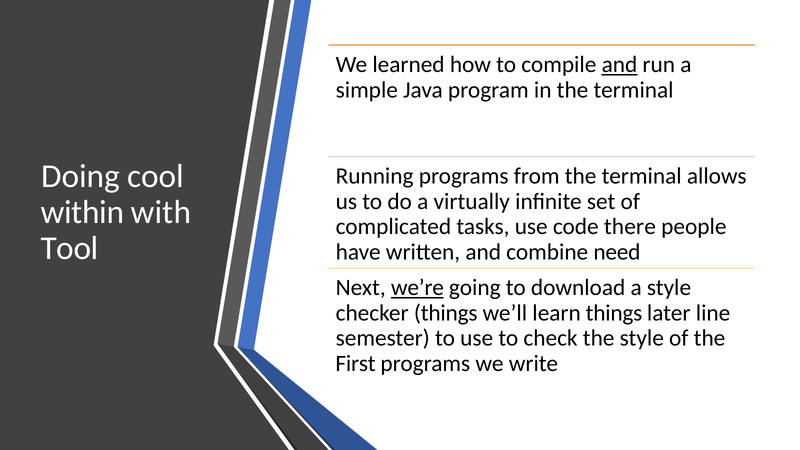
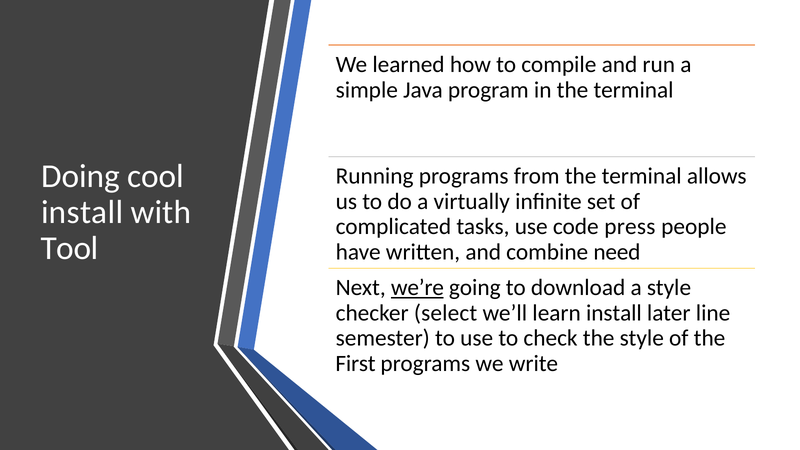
and at (619, 65) underline: present -> none
within at (82, 212): within -> install
there: there -> press
checker things: things -> select
learn things: things -> install
